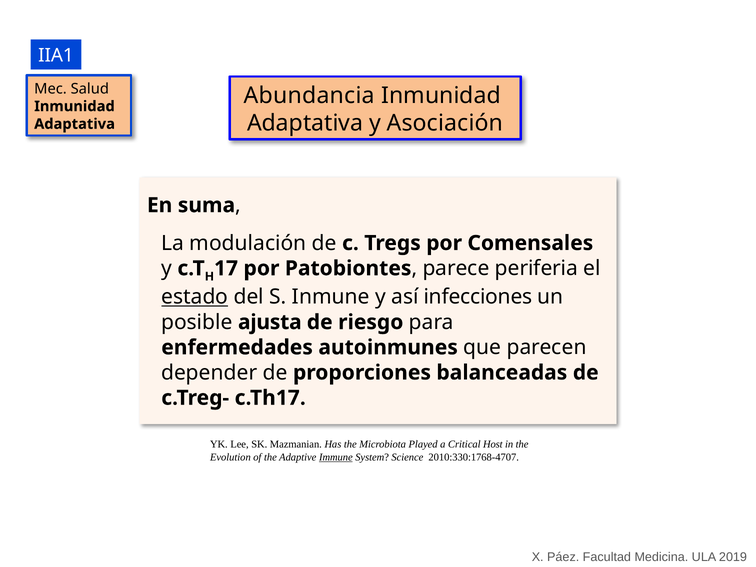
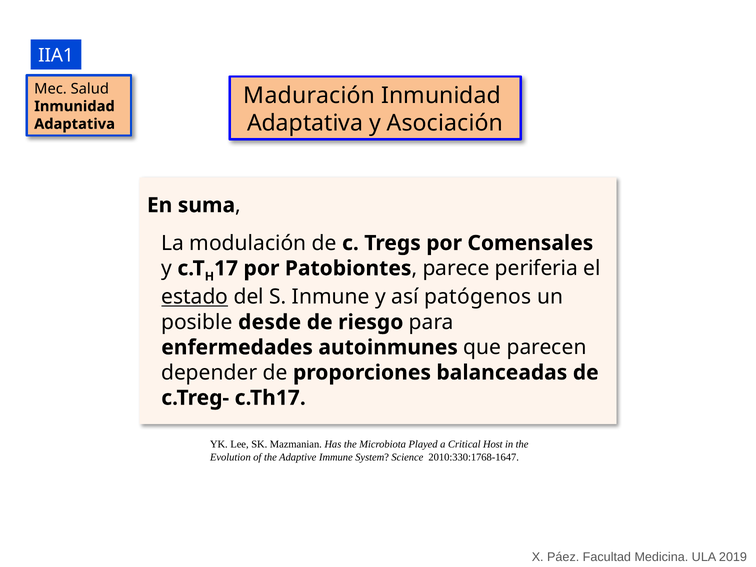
Abundancia: Abundancia -> Maduración
infecciones: infecciones -> patógenos
ajusta: ajusta -> desde
Immune underline: present -> none
2010:330:1768-4707: 2010:330:1768-4707 -> 2010:330:1768-1647
